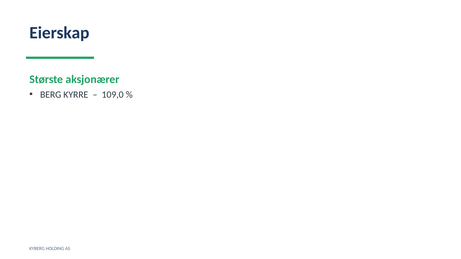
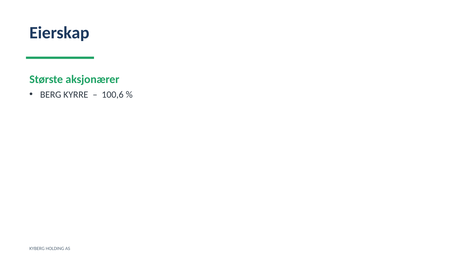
109,0: 109,0 -> 100,6
